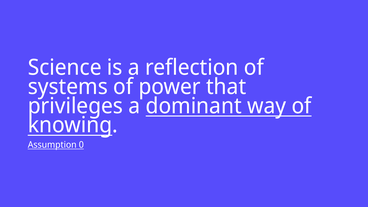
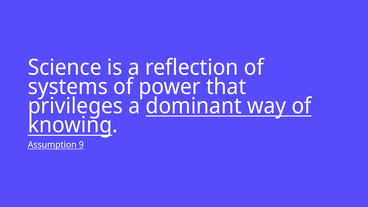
0: 0 -> 9
